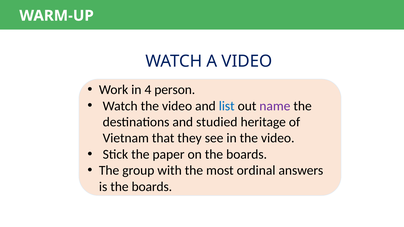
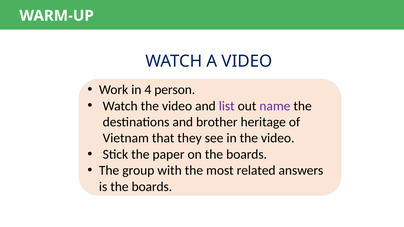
list colour: blue -> purple
studied: studied -> brother
ordinal: ordinal -> related
